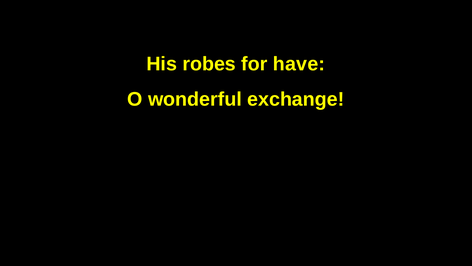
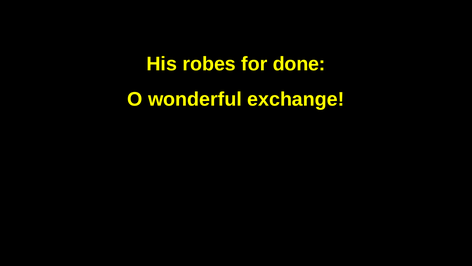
have: have -> done
